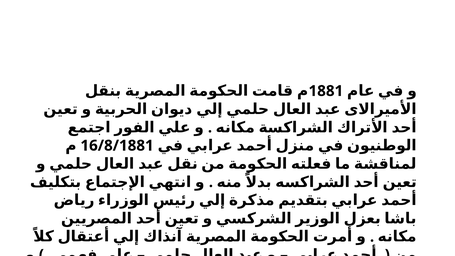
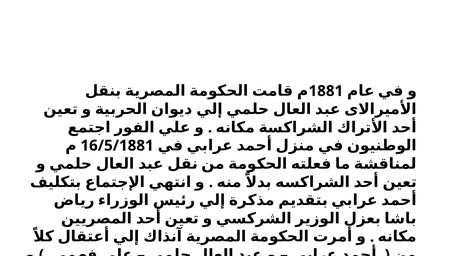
16/8/1881: 16/8/1881 -> 16/5/1881
